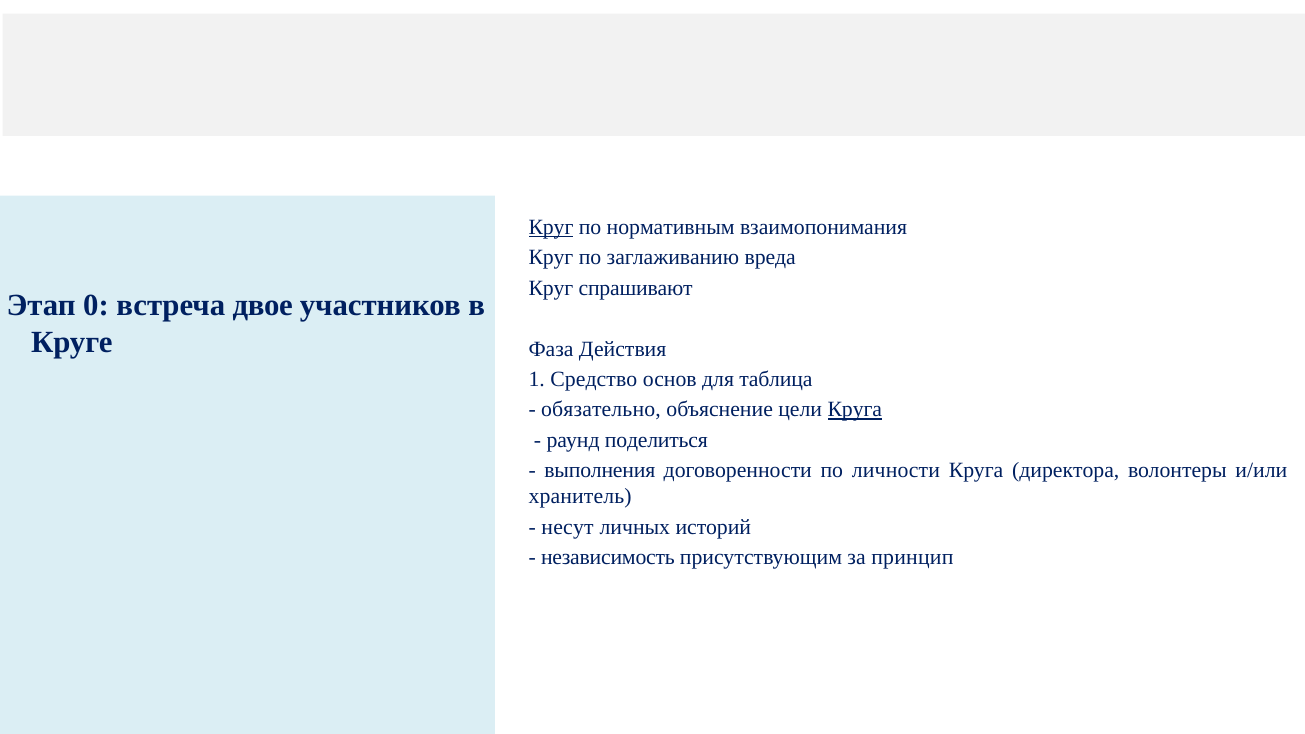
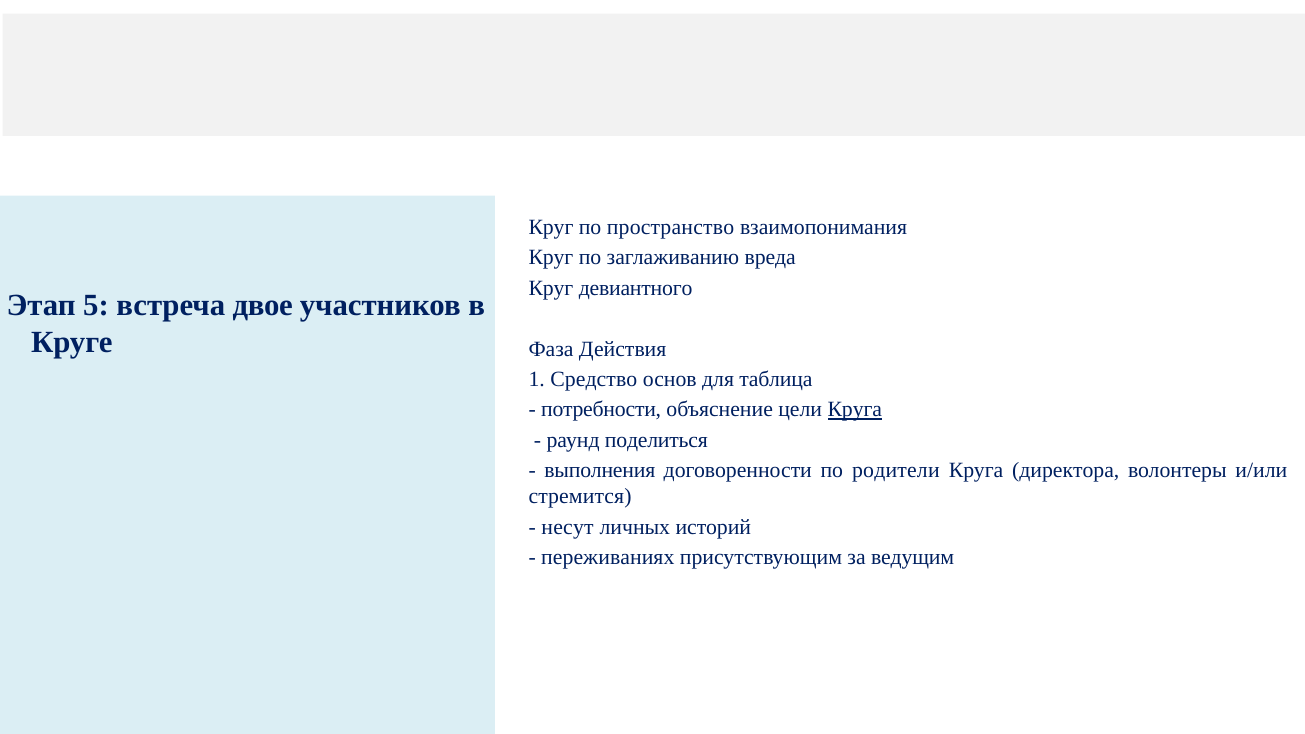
Круг at (551, 227) underline: present -> none
нормативным: нормативным -> пространство
спрашивают: спрашивают -> девиантного
0: 0 -> 5
обязательно: обязательно -> потребности
личности: личности -> родители
хранитель: хранитель -> стремится
независимость: независимость -> переживаниях
принцип: принцип -> ведущим
